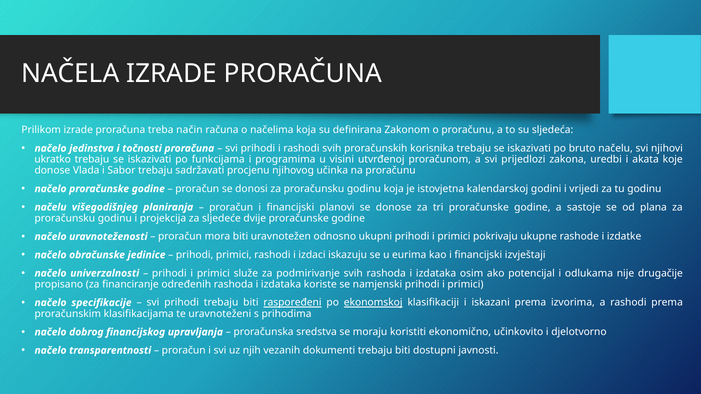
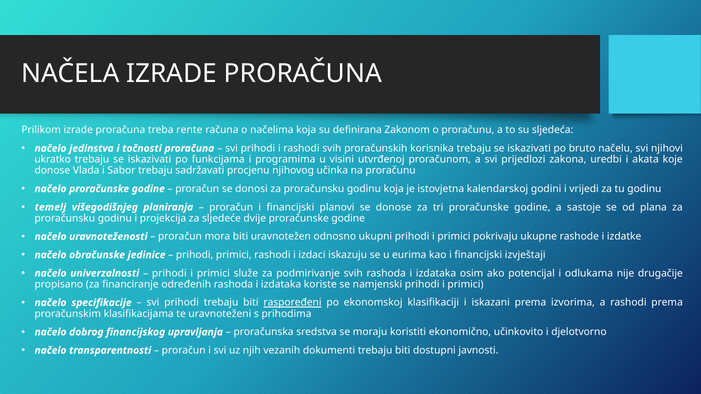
način: način -> rente
načelu at (51, 207): načelu -> temelj
ekonomskoj underline: present -> none
